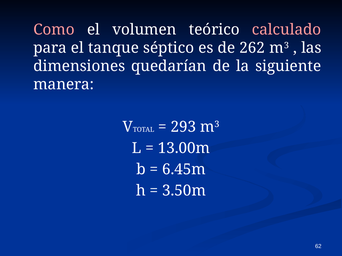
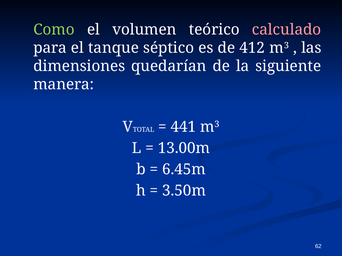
Como colour: pink -> light green
262: 262 -> 412
293: 293 -> 441
